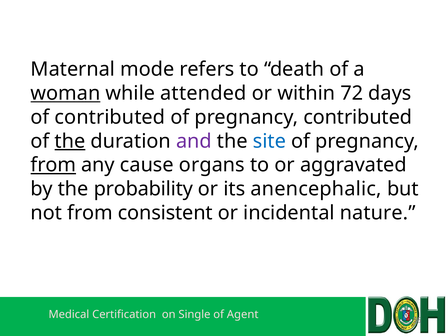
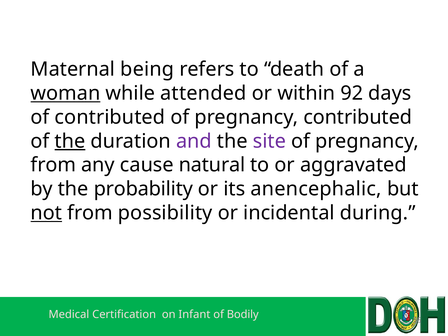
mode: mode -> being
72: 72 -> 92
site colour: blue -> purple
from at (53, 165) underline: present -> none
organs: organs -> natural
not underline: none -> present
consistent: consistent -> possibility
nature: nature -> during
Single: Single -> Infant
Agent: Agent -> Bodily
